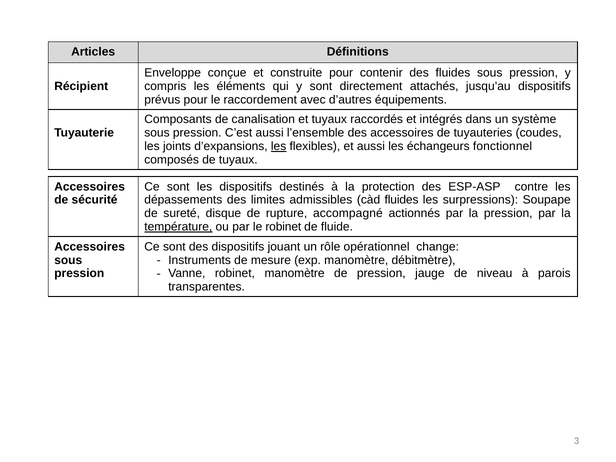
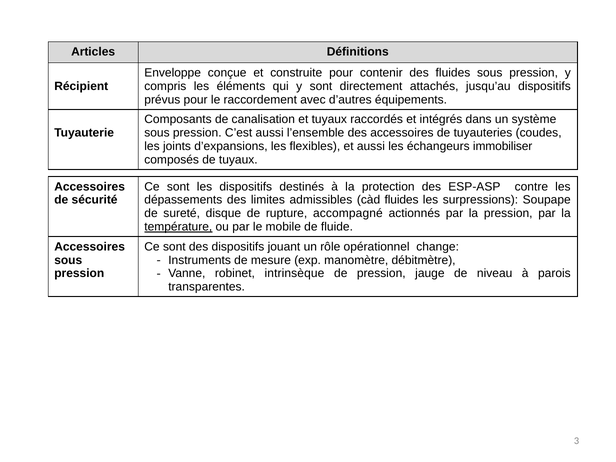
les at (279, 146) underline: present -> none
fonctionnel: fonctionnel -> immobiliser
le robinet: robinet -> mobile
robinet manomètre: manomètre -> intrinsèque
